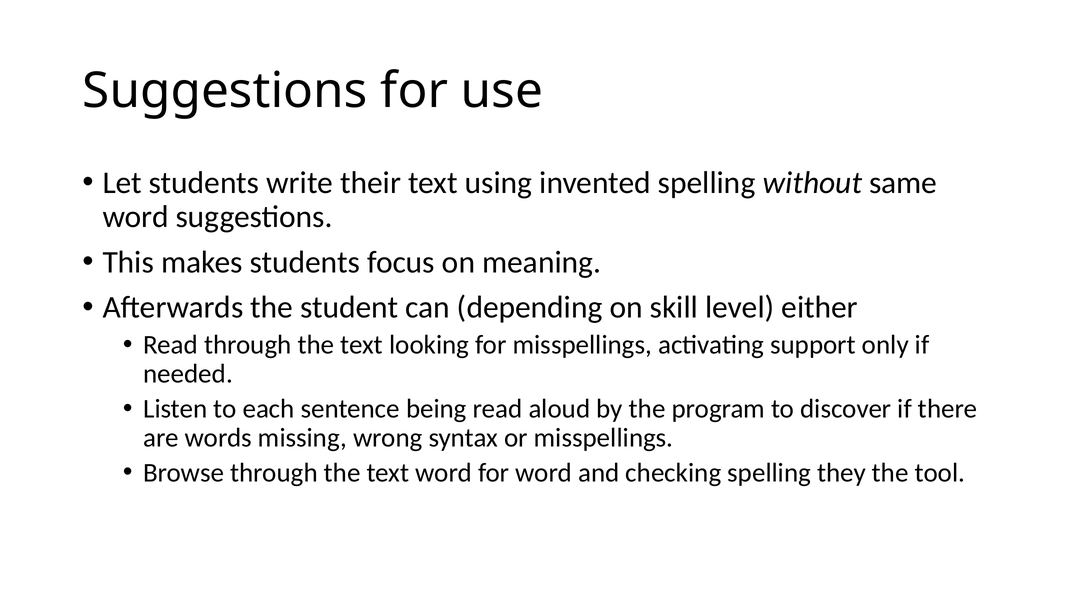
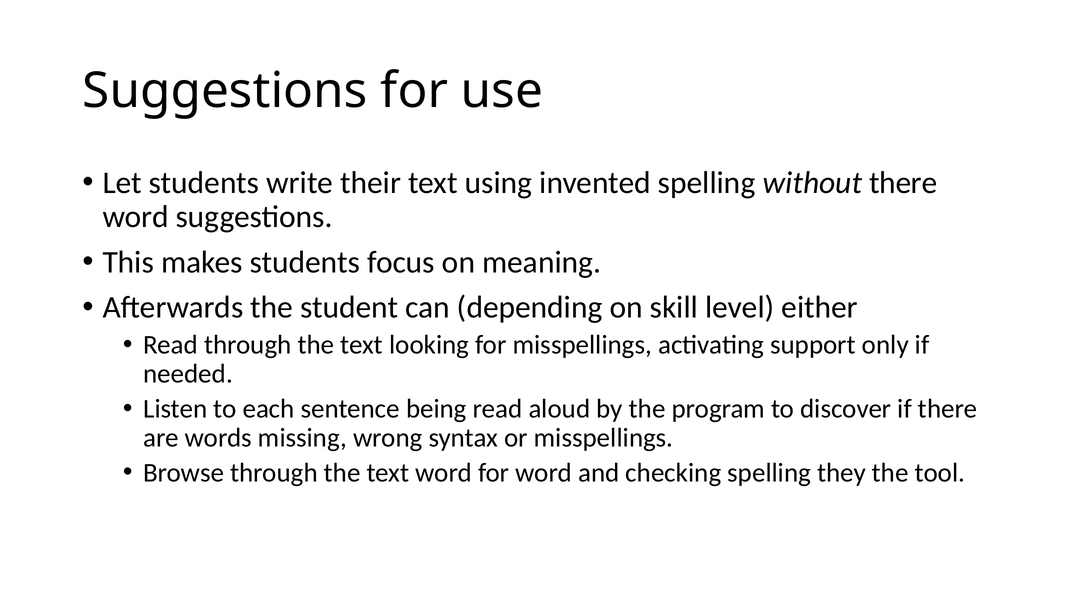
without same: same -> there
